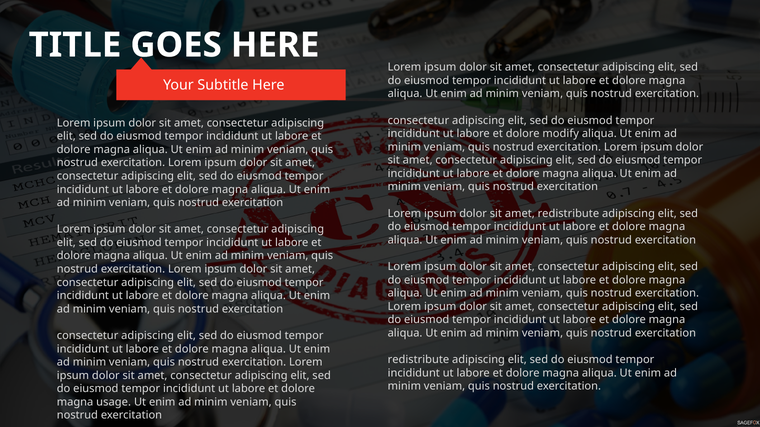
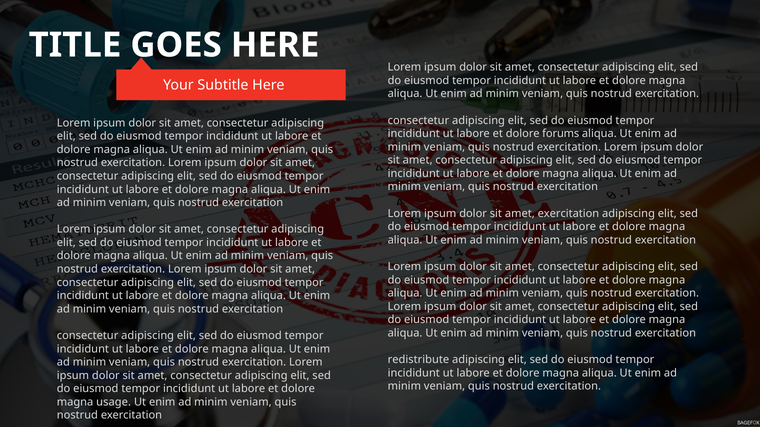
modify: modify -> forums
amet redistribute: redistribute -> exercitation
